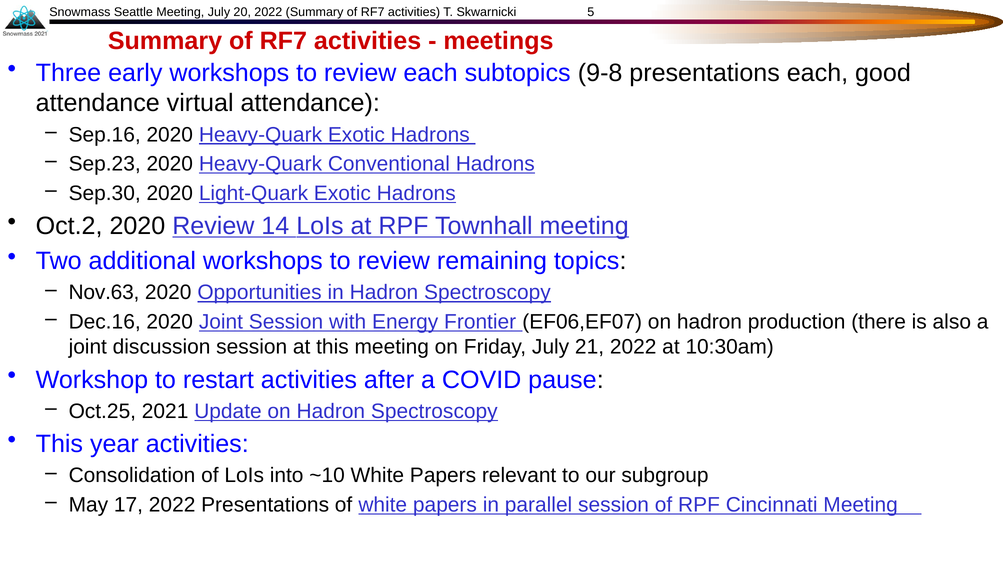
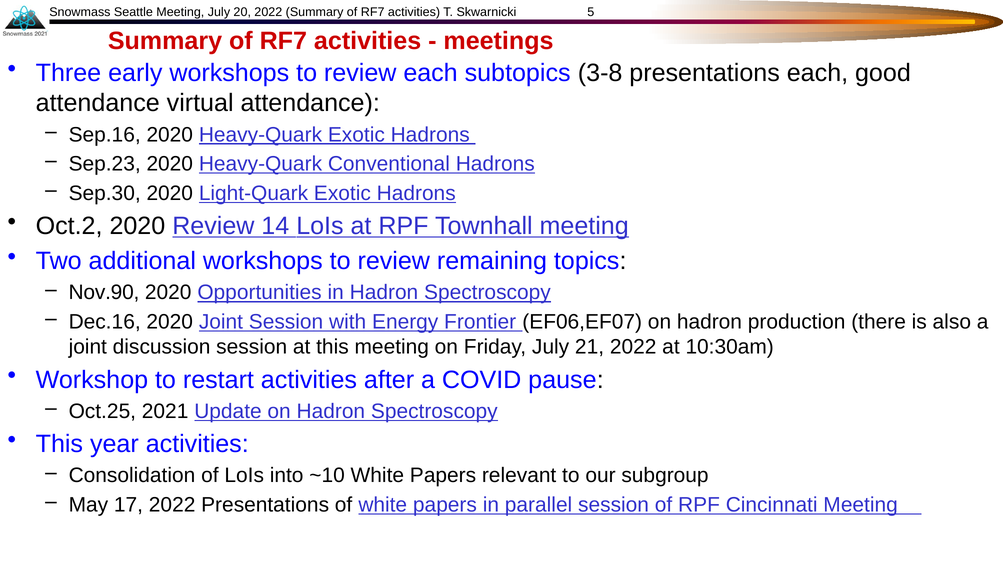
9-8: 9-8 -> 3-8
Nov.63: Nov.63 -> Nov.90
